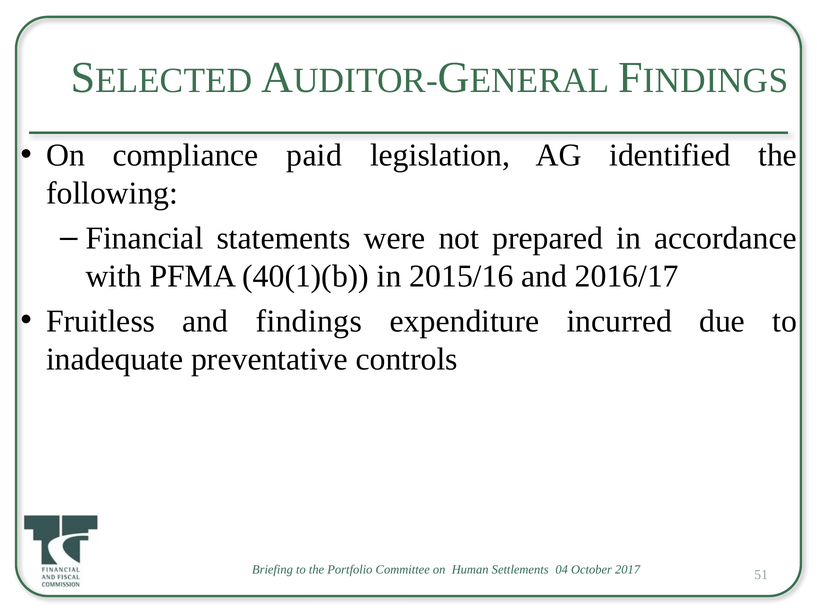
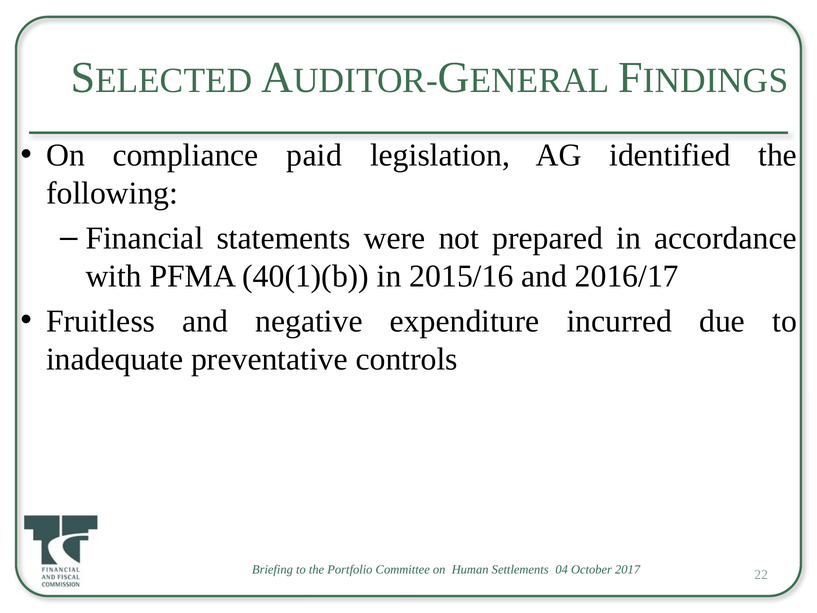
findings: findings -> negative
51: 51 -> 22
